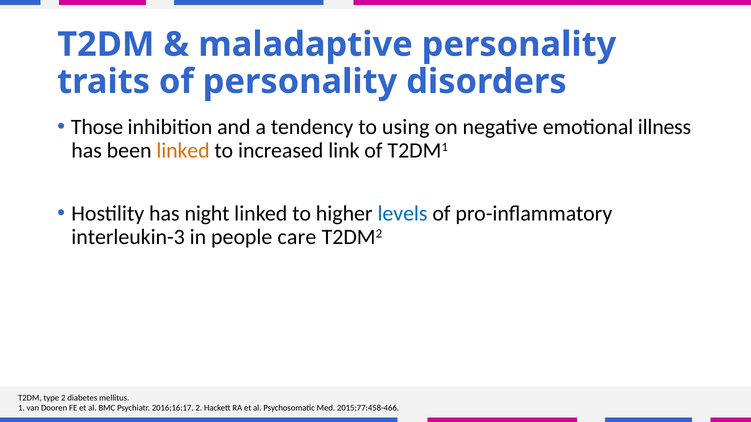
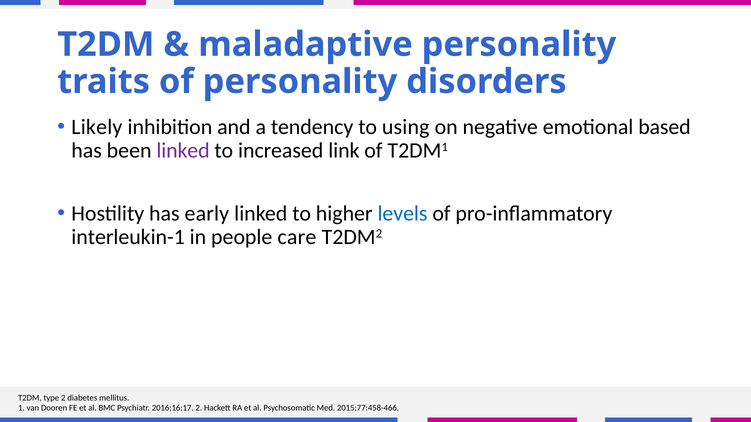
Those: Those -> Likely
illness: illness -> based
linked at (183, 151) colour: orange -> purple
night: night -> early
interleukin-3: interleukin-3 -> interleukin-1
